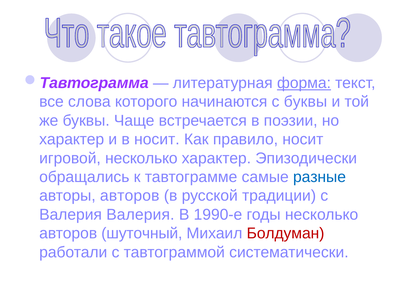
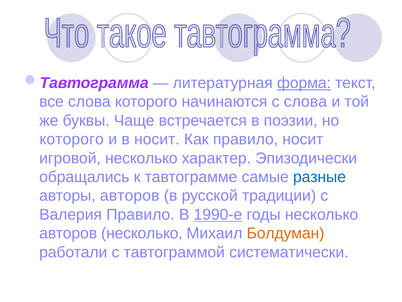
с буквы: буквы -> слова
характер at (72, 139): характер -> которого
Валерия Валерия: Валерия -> Правило
1990-е underline: none -> present
авторов шуточный: шуточный -> несколько
Болдуман colour: red -> orange
